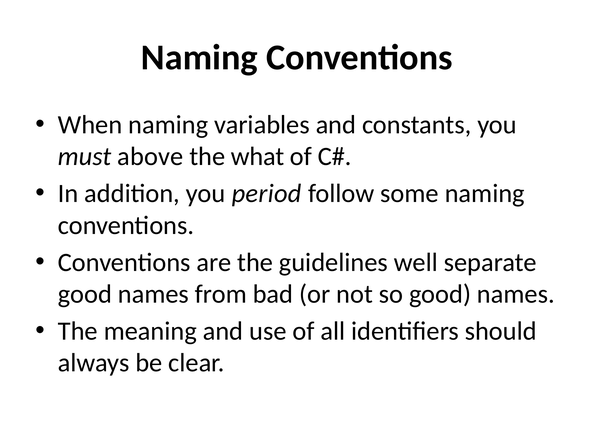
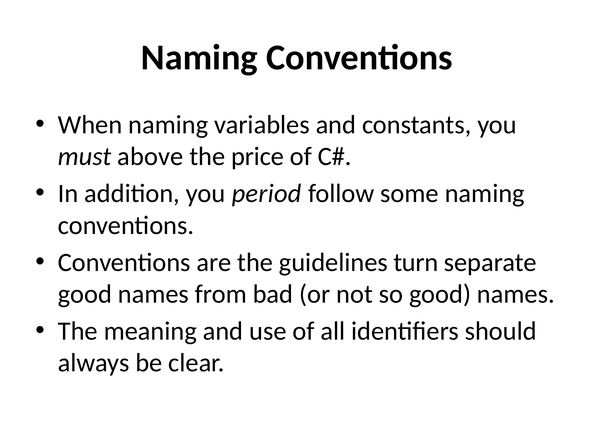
what: what -> price
well: well -> turn
